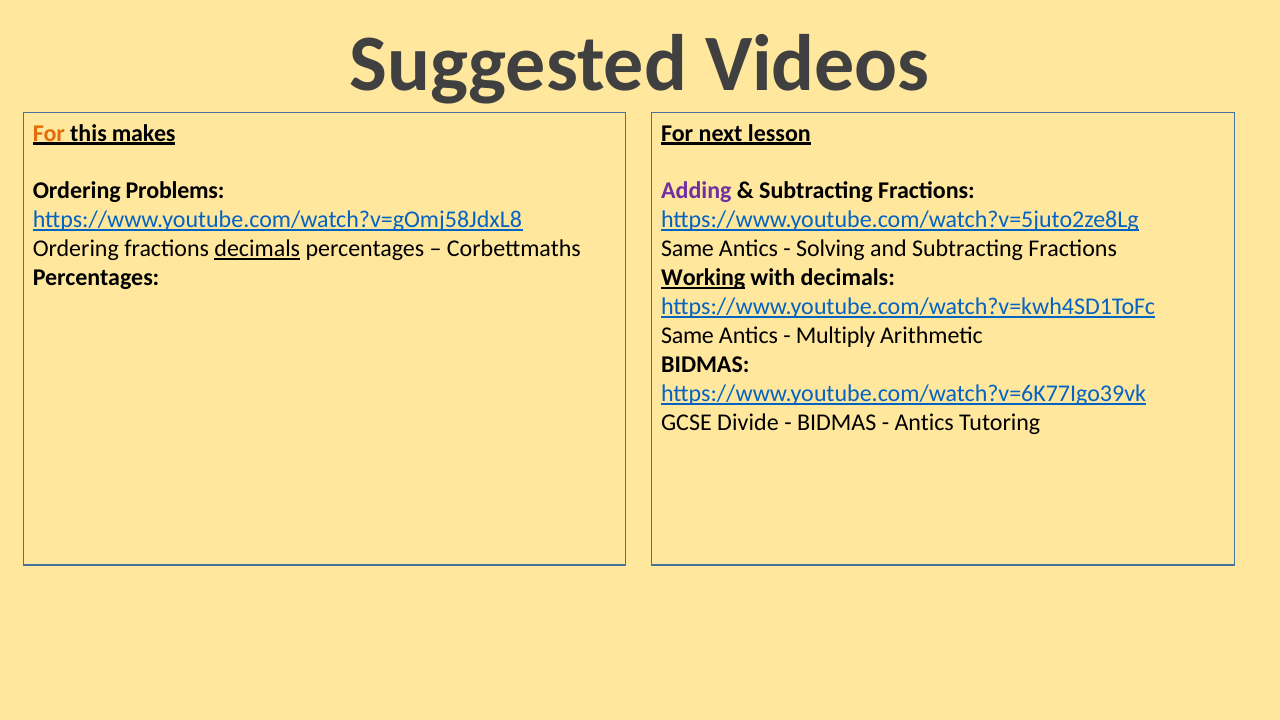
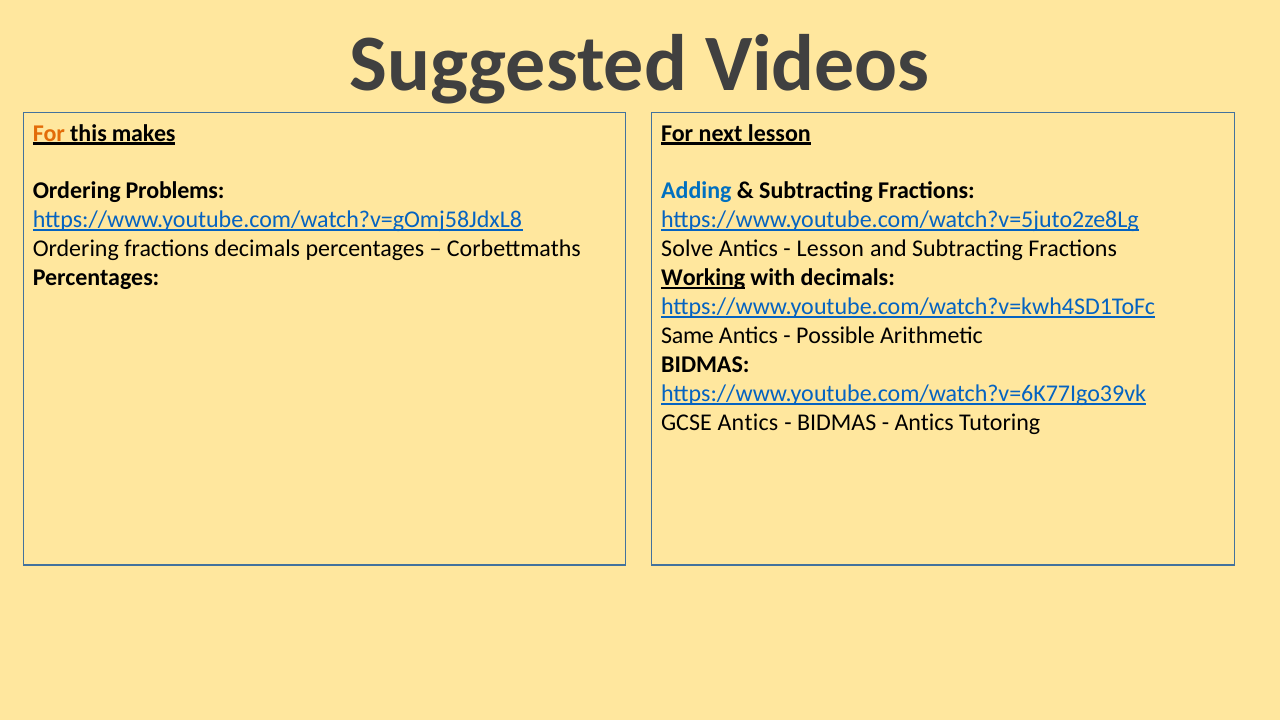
Adding colour: purple -> blue
decimals at (257, 249) underline: present -> none
Same at (687, 249): Same -> Solve
Solving at (830, 249): Solving -> Lesson
Multiply: Multiply -> Possible
GCSE Divide: Divide -> Antics
